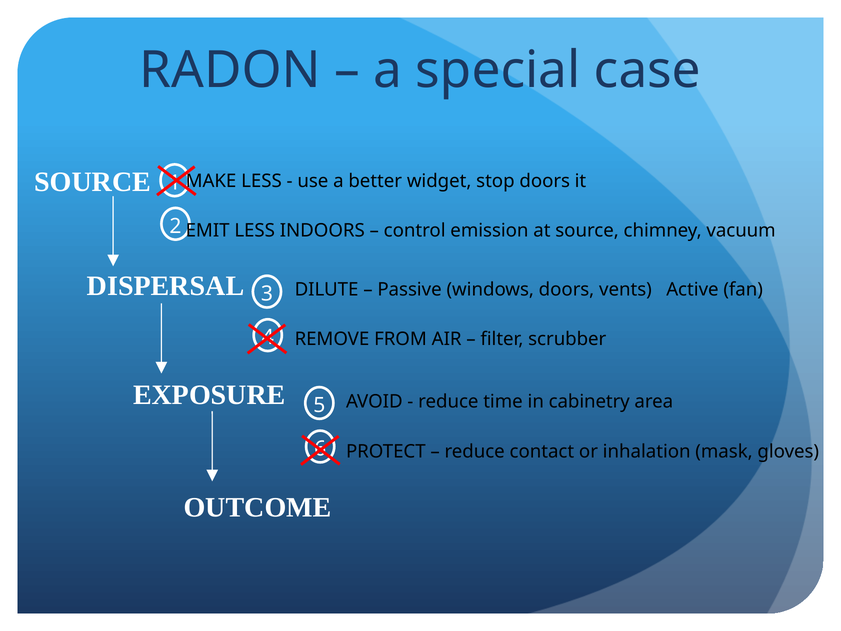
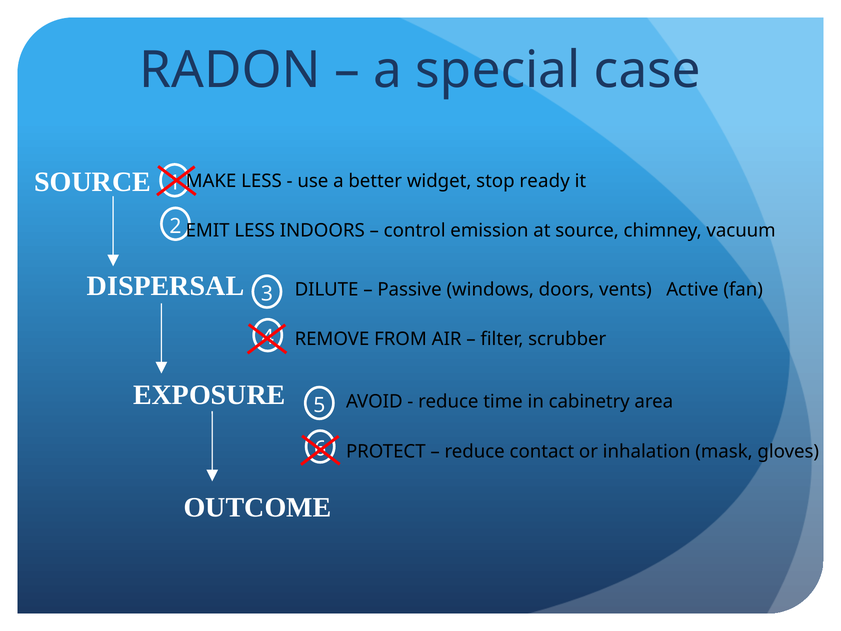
stop doors: doors -> ready
